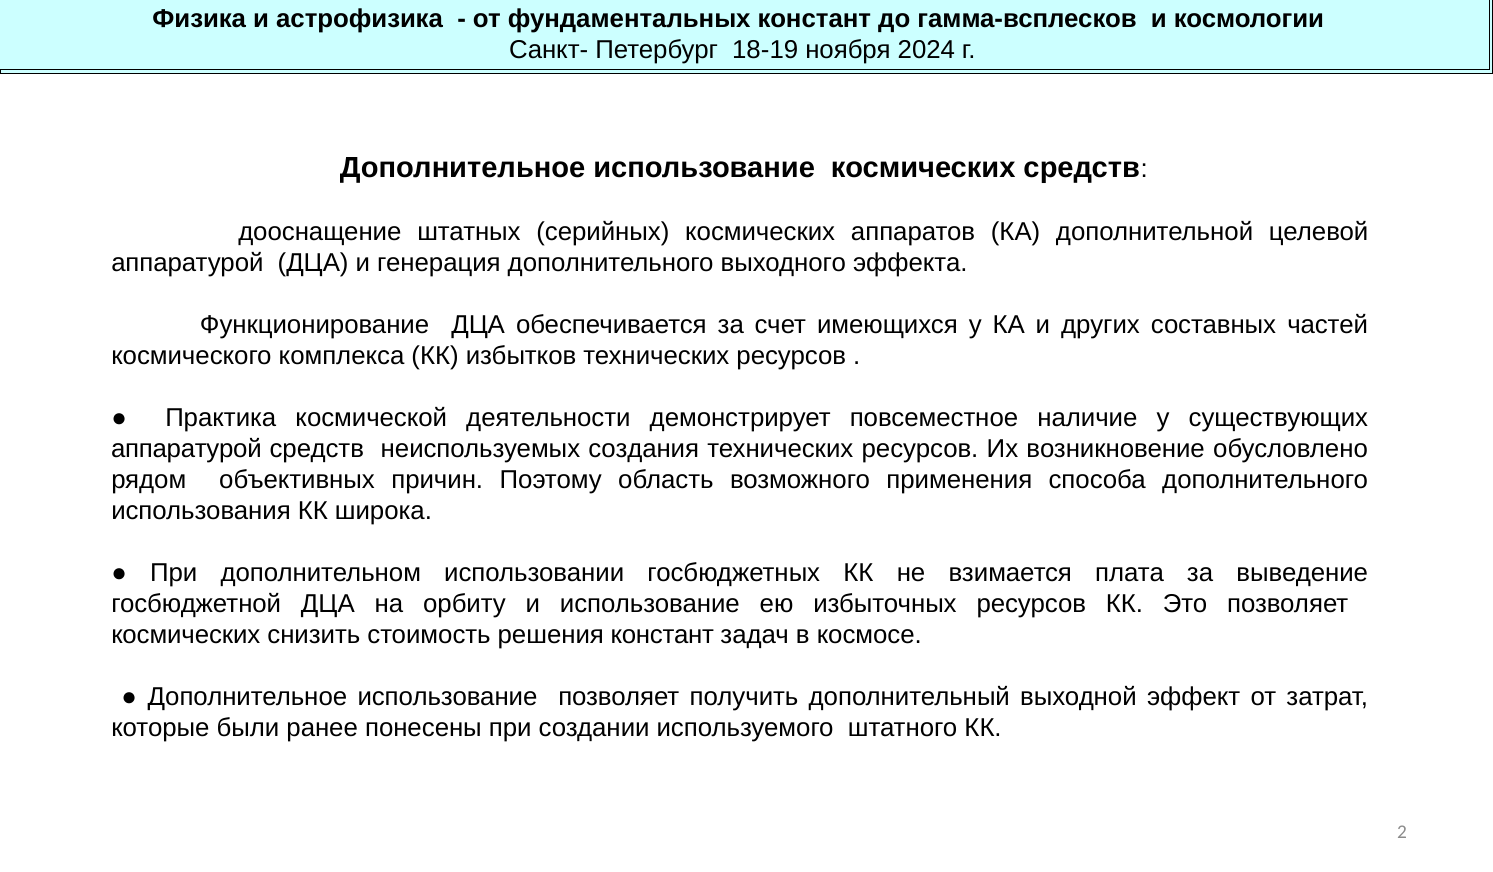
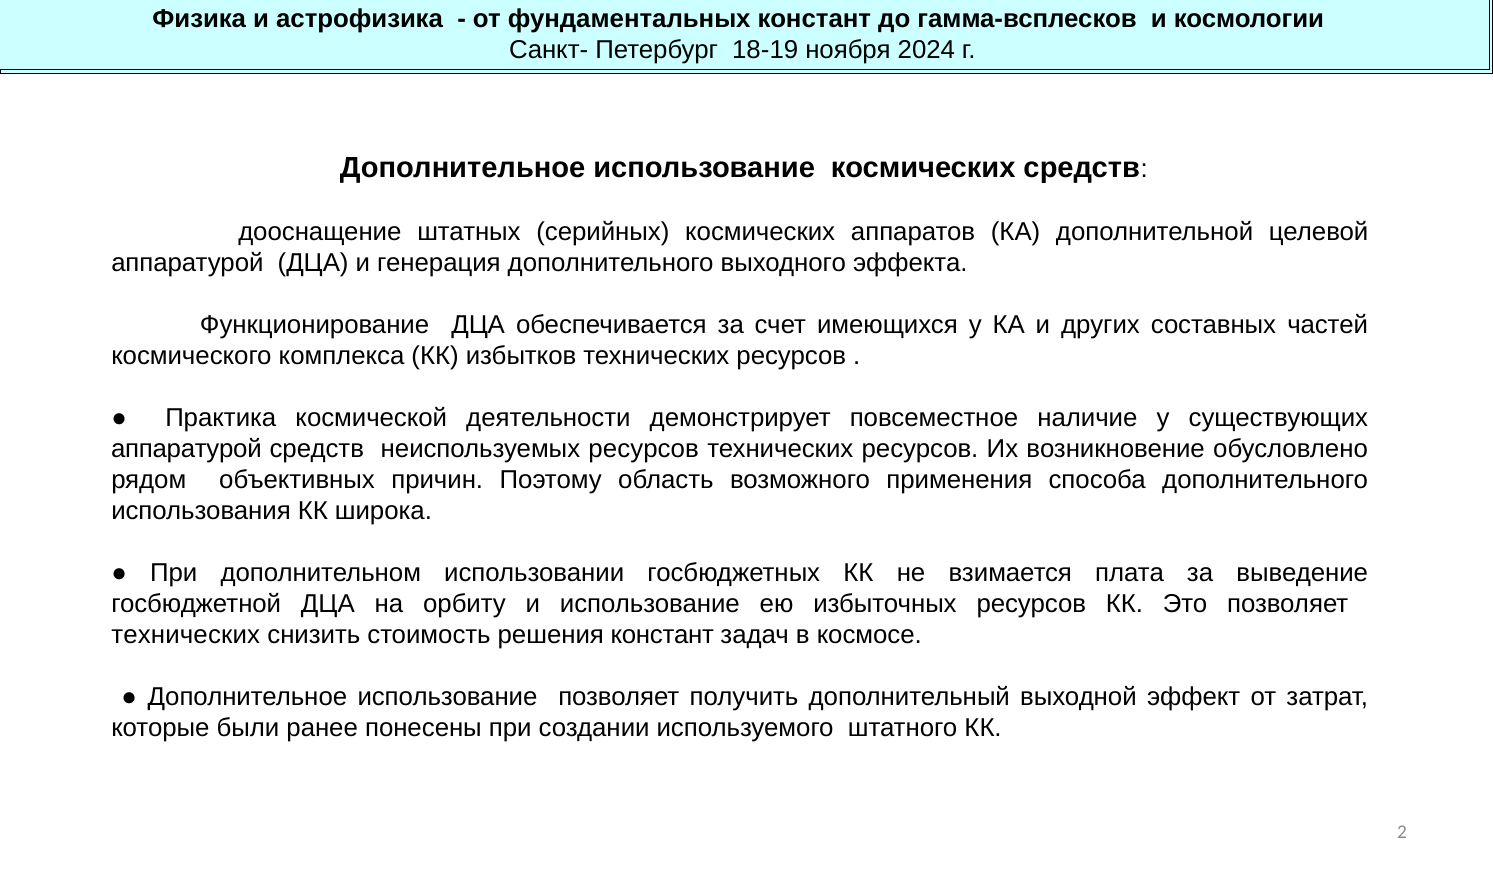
неиспользуемых создания: создания -> ресурсов
космических at (186, 635): космических -> технических
